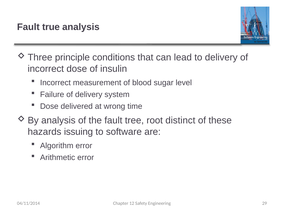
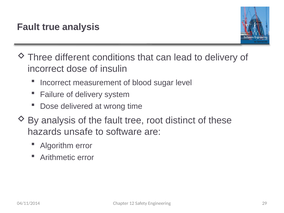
principle: principle -> different
issuing: issuing -> unsafe
